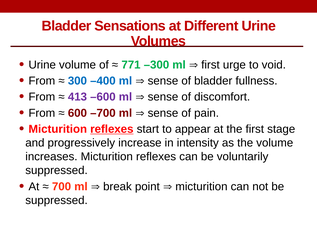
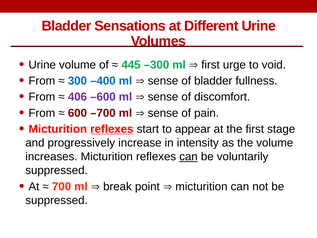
771: 771 -> 445
413: 413 -> 406
can at (189, 156) underline: none -> present
